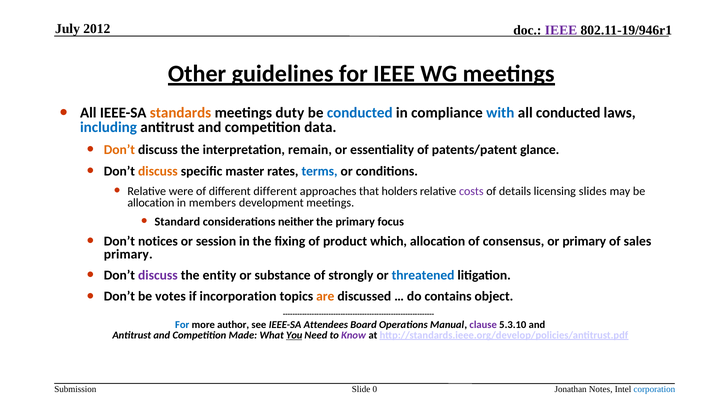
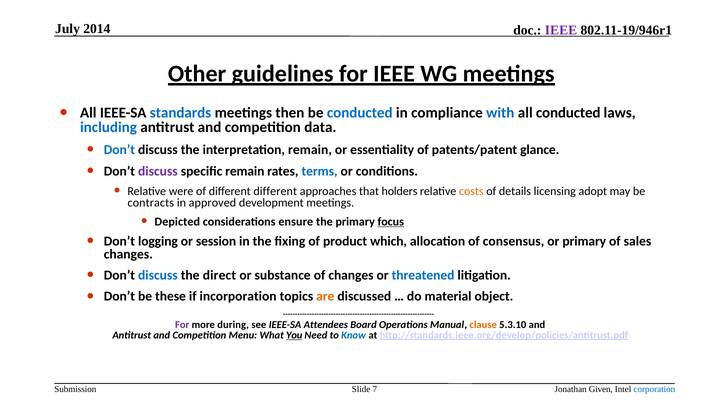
2012: 2012 -> 2014
standards colour: orange -> blue
duty: duty -> then
Don’t at (119, 150) colour: orange -> blue
discuss at (158, 171) colour: orange -> purple
specific master: master -> remain
costs colour: purple -> orange
slides: slides -> adopt
allocation at (151, 203): allocation -> contracts
members: members -> approved
Standard: Standard -> Depicted
neither: neither -> ensure
focus underline: none -> present
notices: notices -> logging
primary at (128, 255): primary -> changes
discuss at (158, 276) colour: purple -> blue
entity: entity -> direct
of strongly: strongly -> changes
votes: votes -> these
contains: contains -> material
For at (182, 325) colour: blue -> purple
author: author -> during
clause colour: purple -> orange
Made: Made -> Menu
Know colour: purple -> blue
0: 0 -> 7
Notes: Notes -> Given
